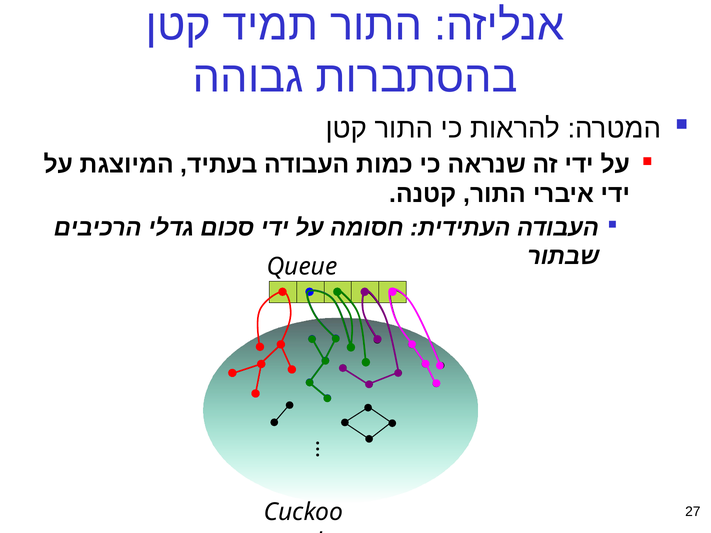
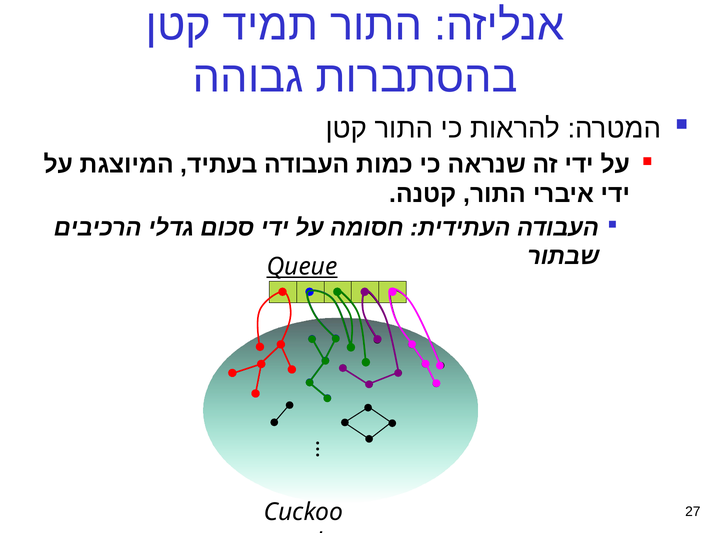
Queue underline: none -> present
